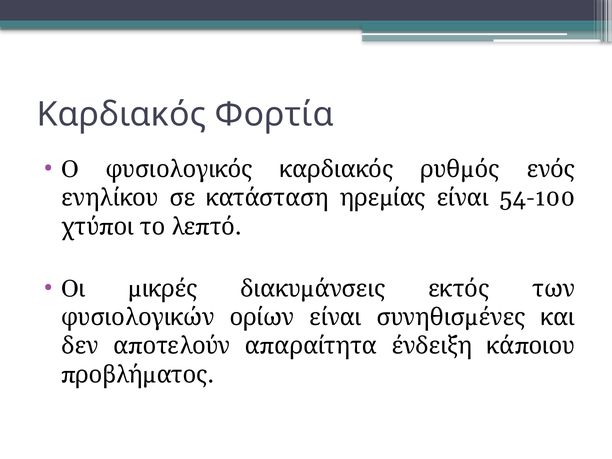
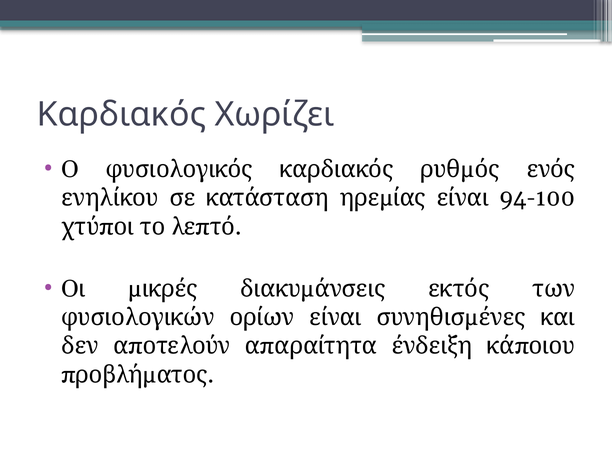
Φορτία: Φορτία -> Χωρίζει
54-100: 54-100 -> 94-100
